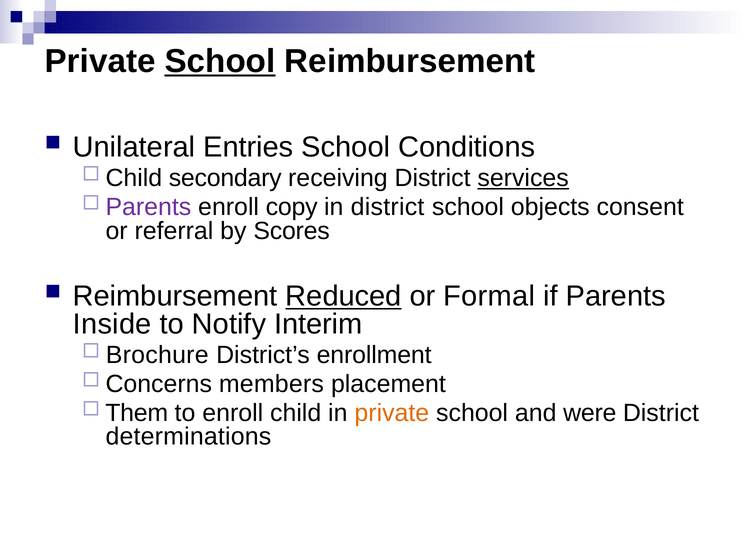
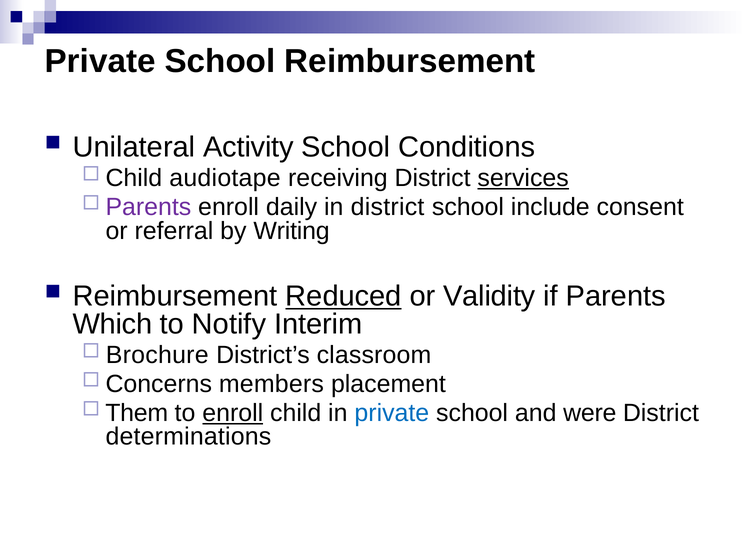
School at (220, 61) underline: present -> none
Entries: Entries -> Activity
secondary: secondary -> audiotape
copy: copy -> daily
objects: objects -> include
Scores: Scores -> Writing
Formal: Formal -> Validity
Inside: Inside -> Which
enrollment: enrollment -> classroom
enroll at (233, 413) underline: none -> present
private at (392, 413) colour: orange -> blue
